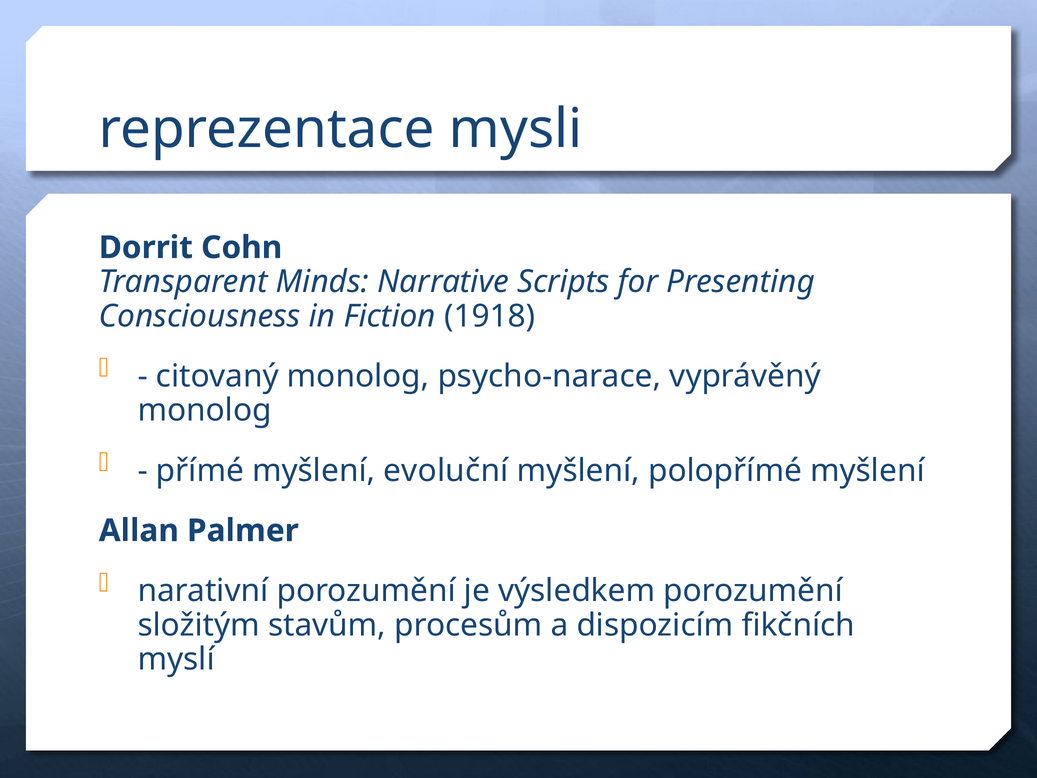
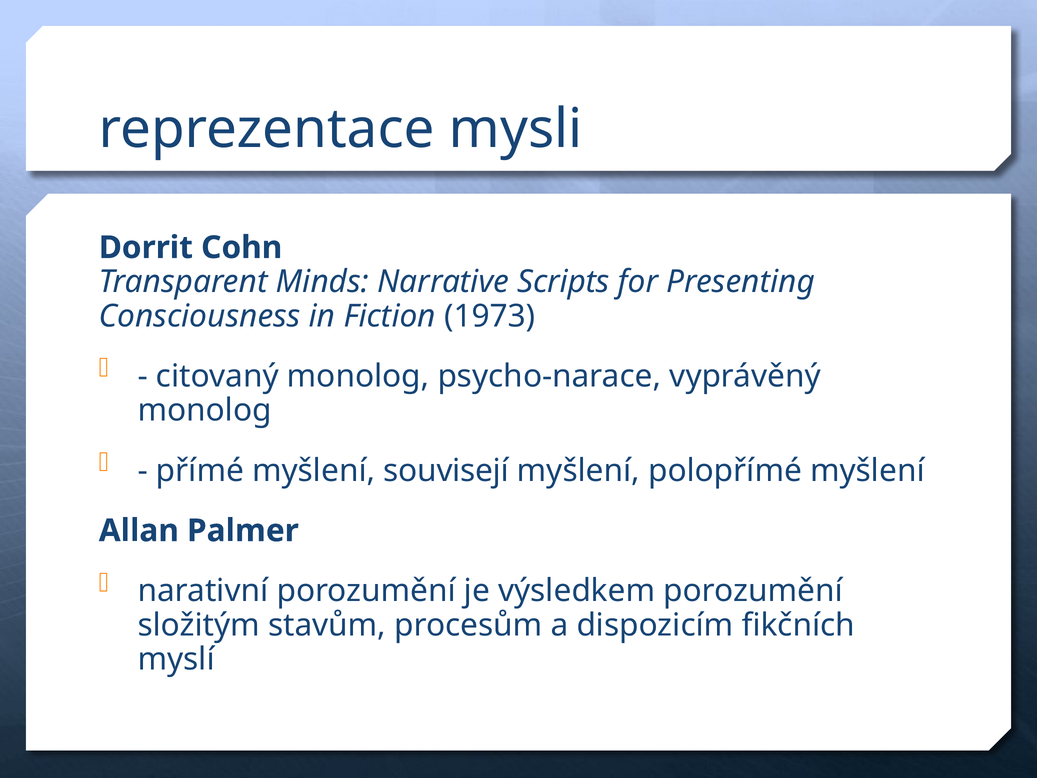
1918: 1918 -> 1973
evoluční: evoluční -> souvisejí
